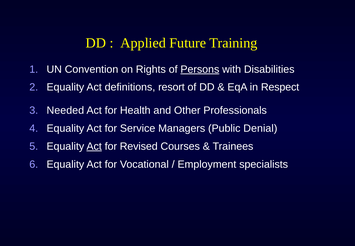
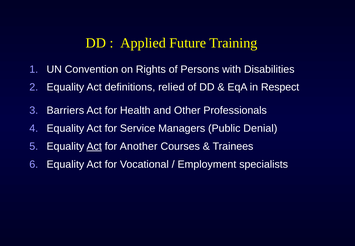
Persons underline: present -> none
resort: resort -> relied
Needed: Needed -> Barriers
Revised: Revised -> Another
